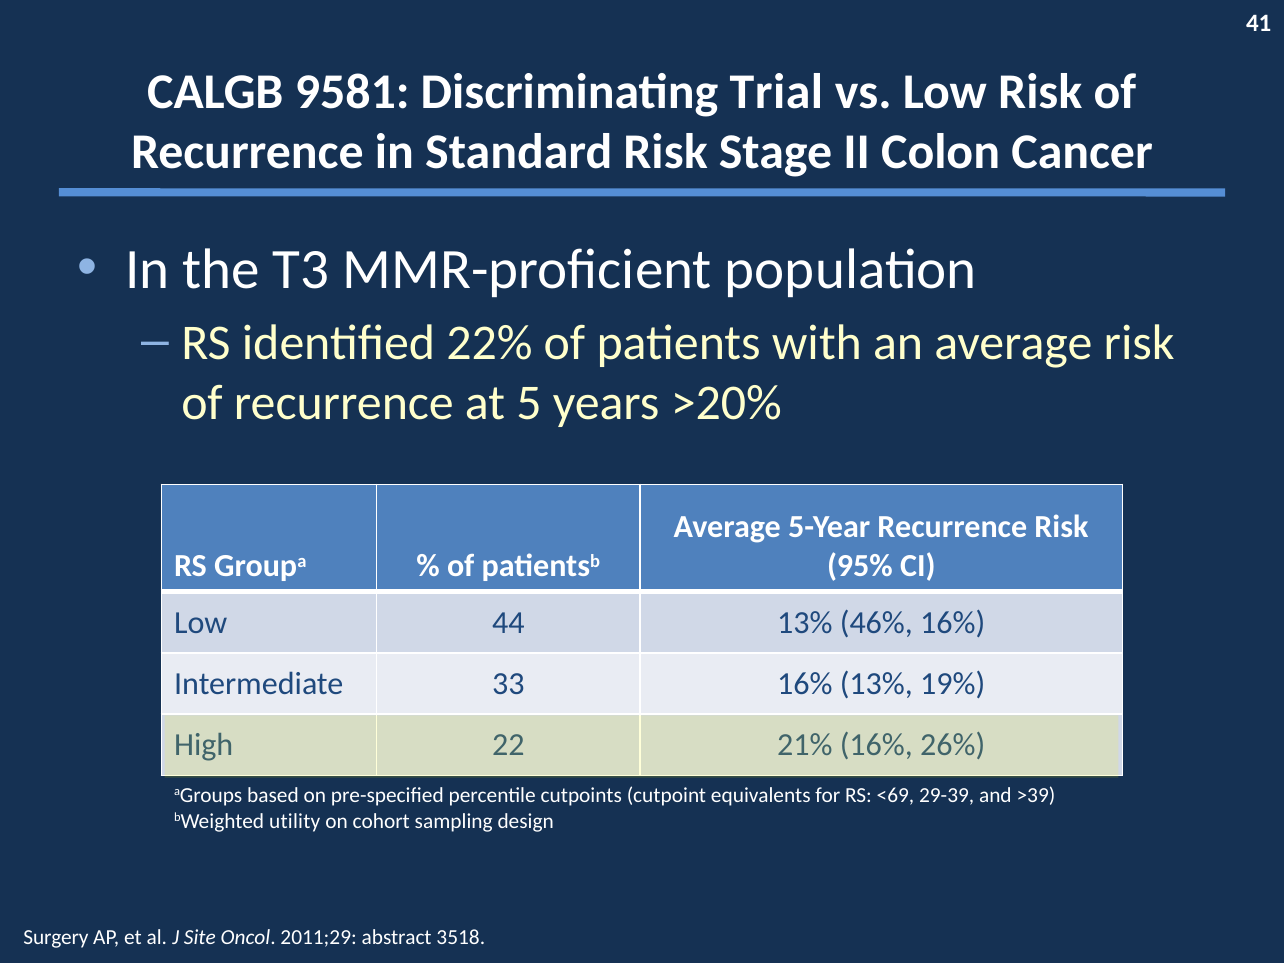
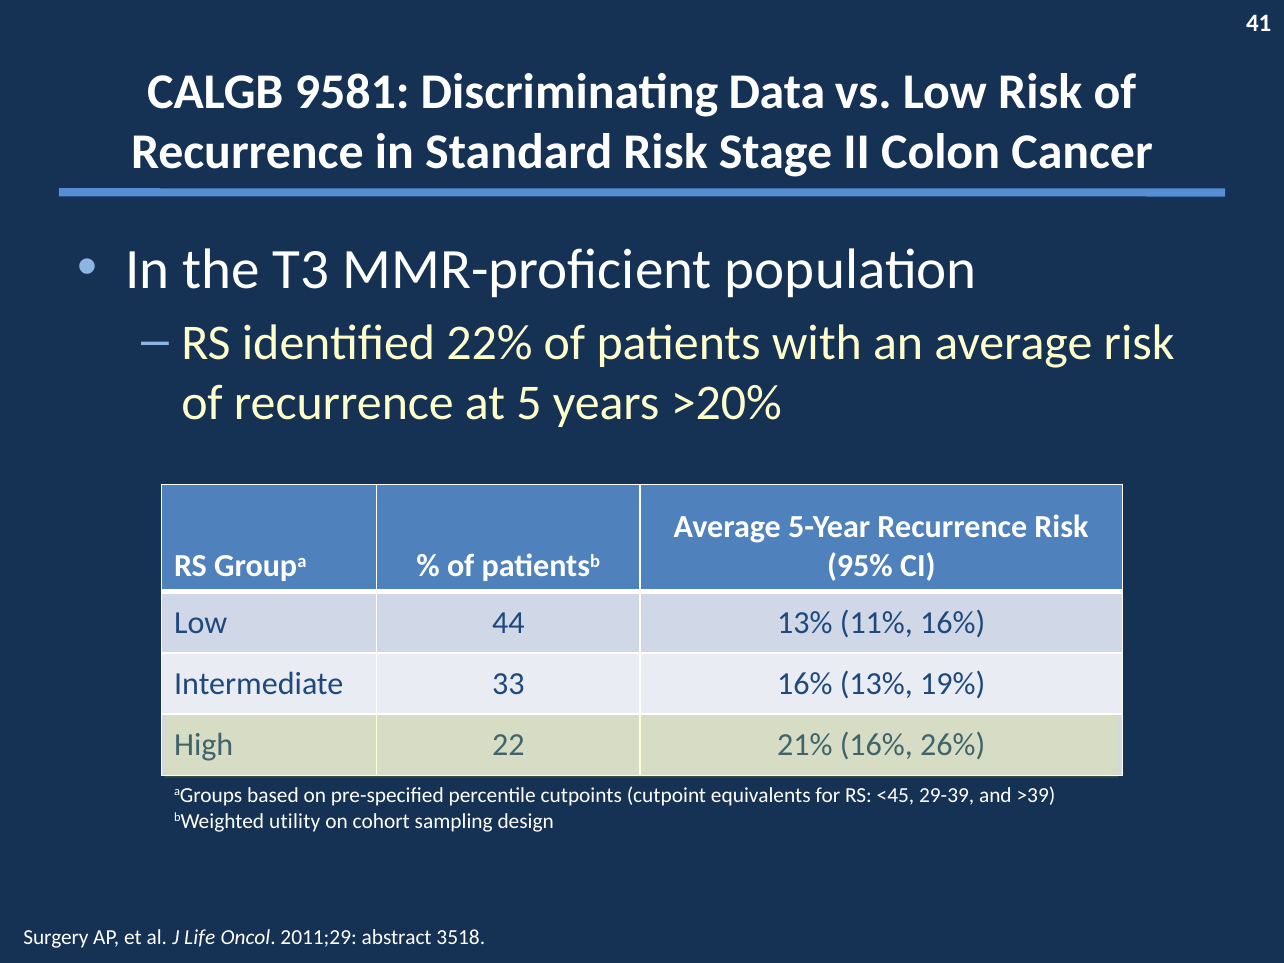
Trial: Trial -> Data
46%: 46% -> 11%
<69: <69 -> <45
Site: Site -> Life
